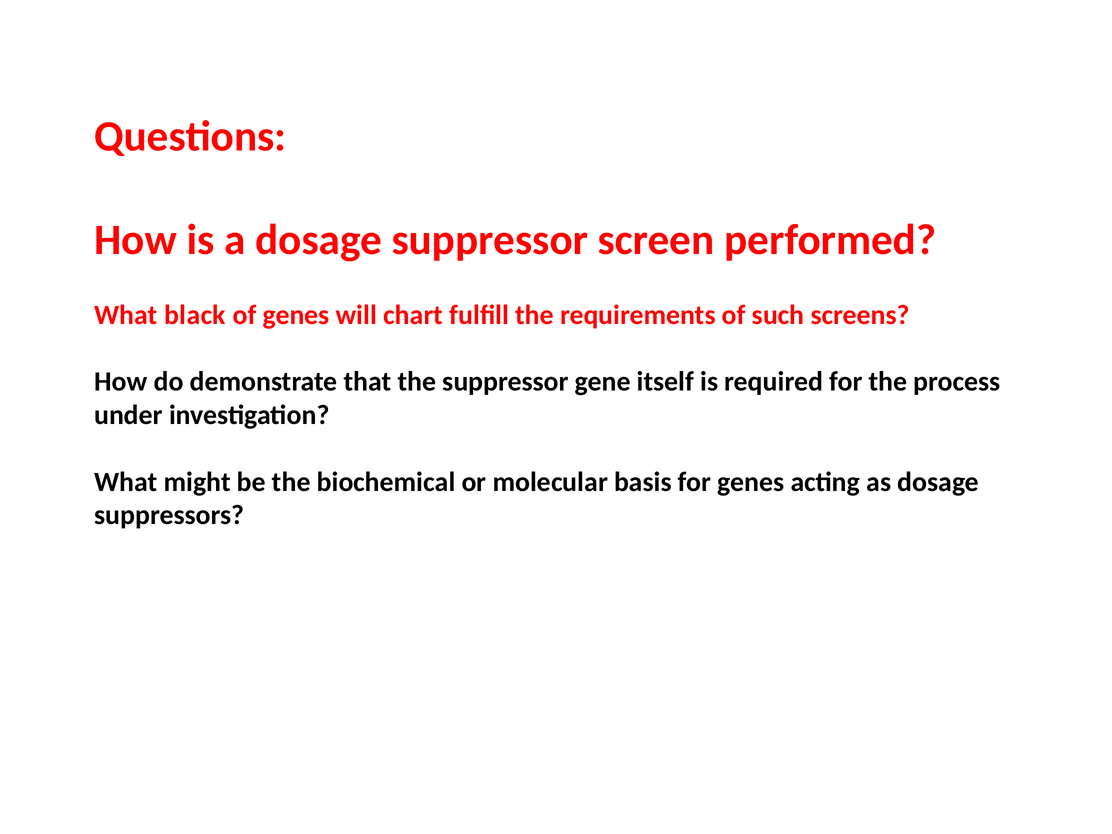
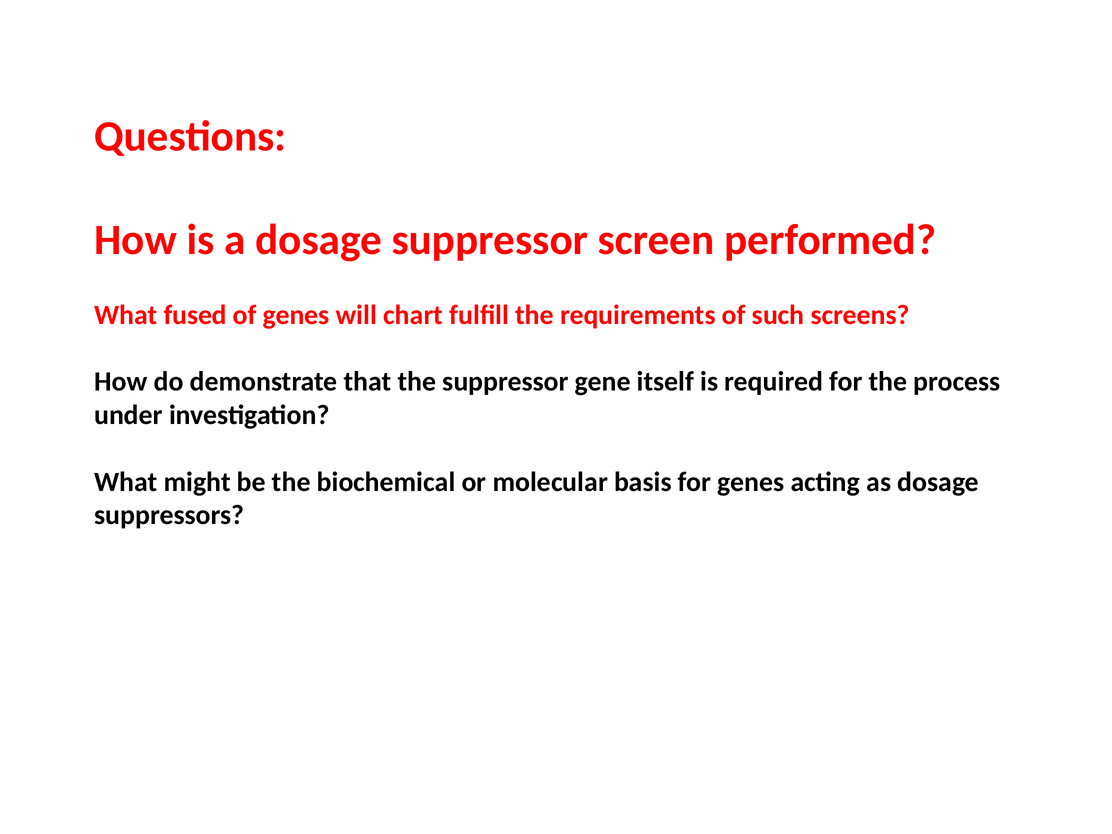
black: black -> fused
